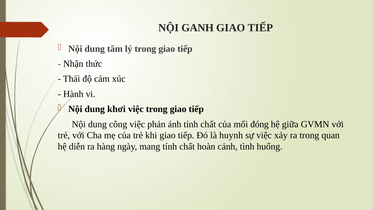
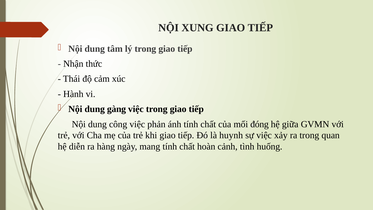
GANH: GANH -> XUNG
khơi: khơi -> gàng
